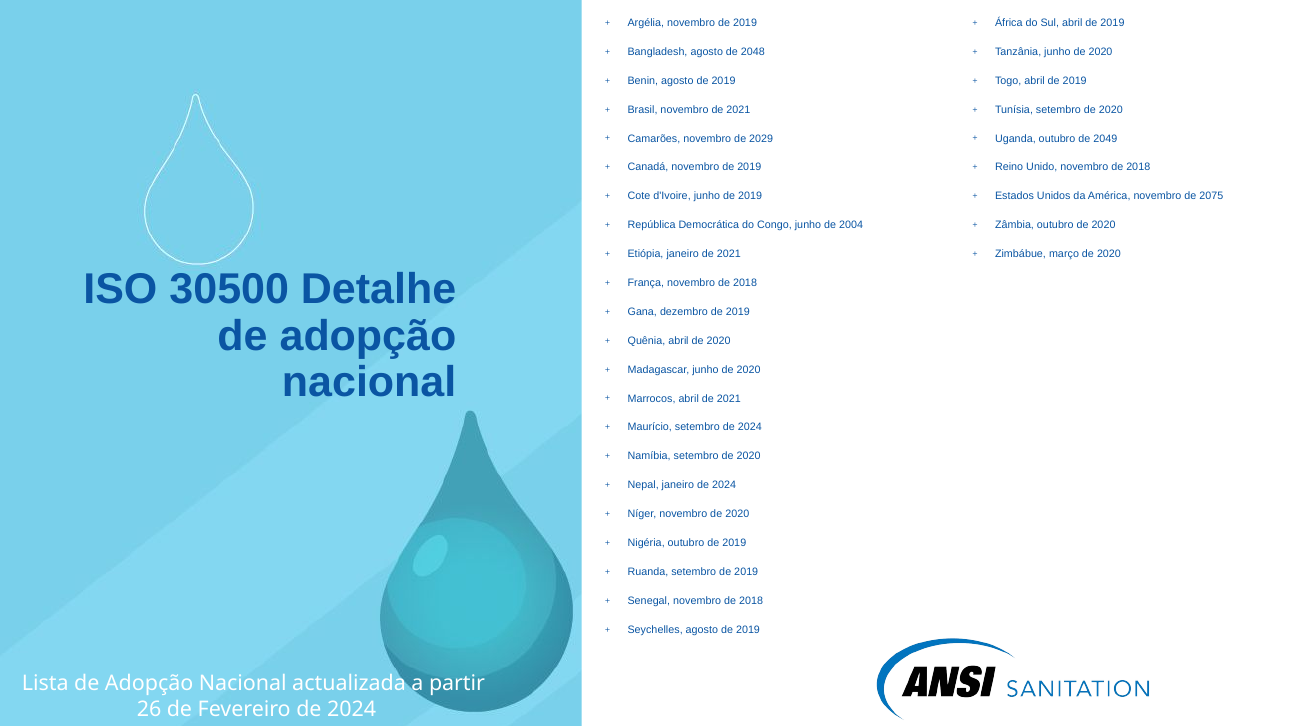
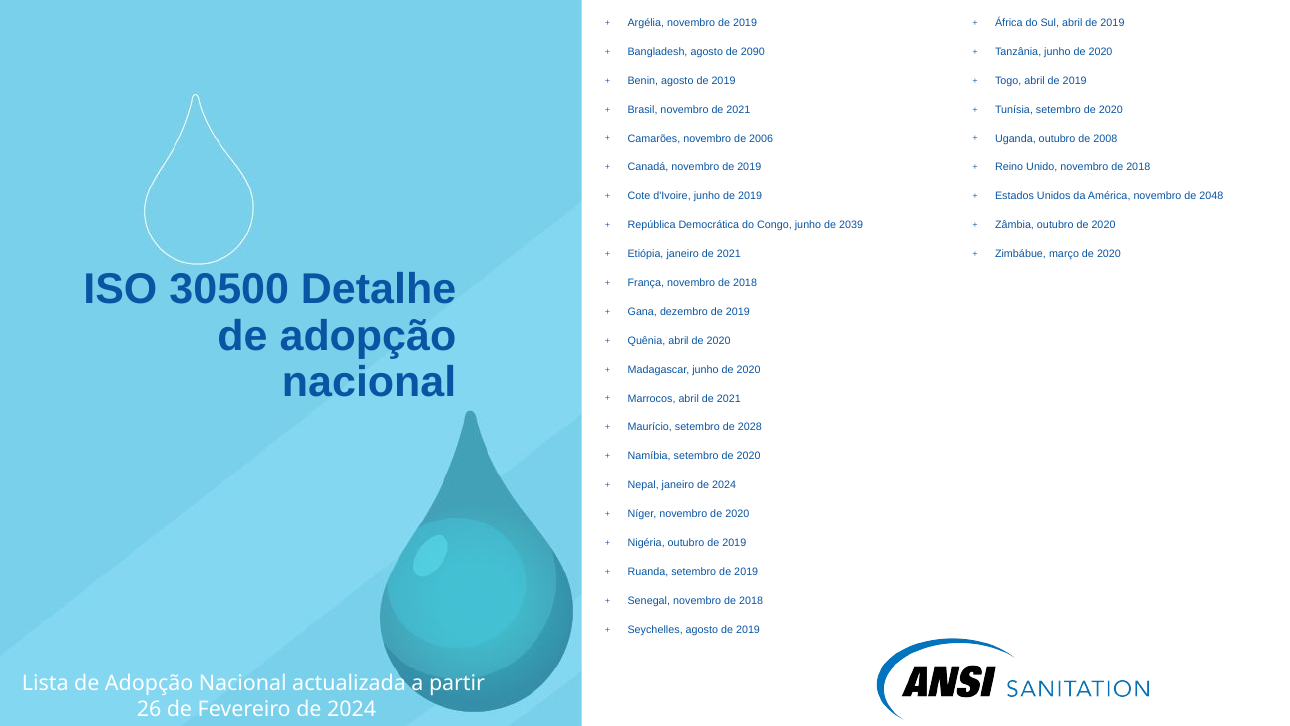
2048: 2048 -> 2090
2029: 2029 -> 2006
2049: 2049 -> 2008
2075: 2075 -> 2048
2004: 2004 -> 2039
setembro de 2024: 2024 -> 2028
